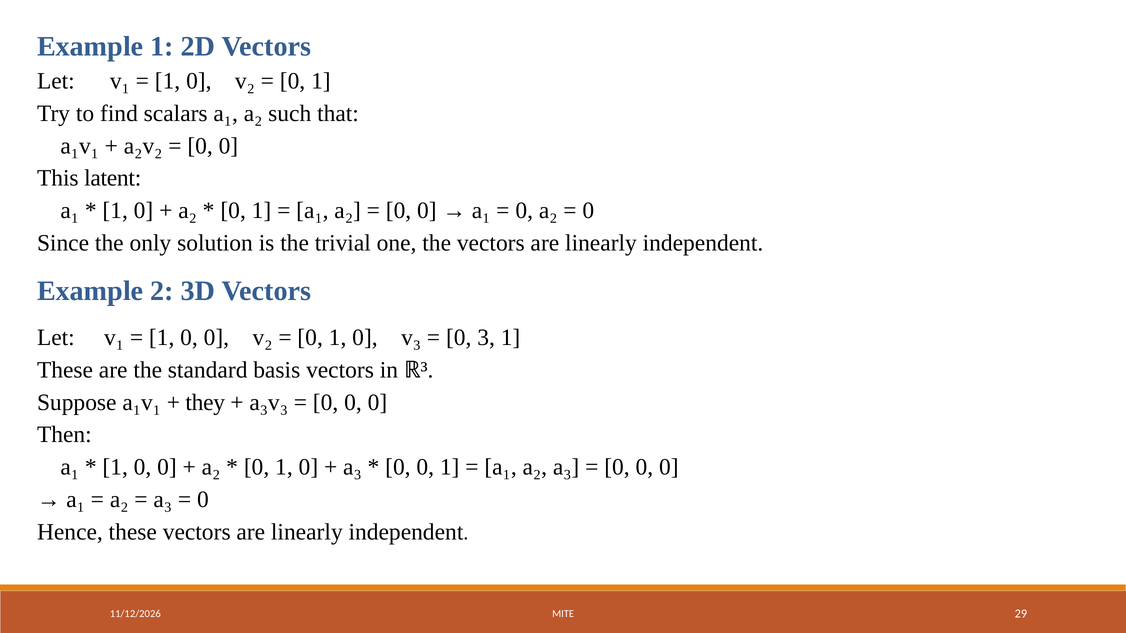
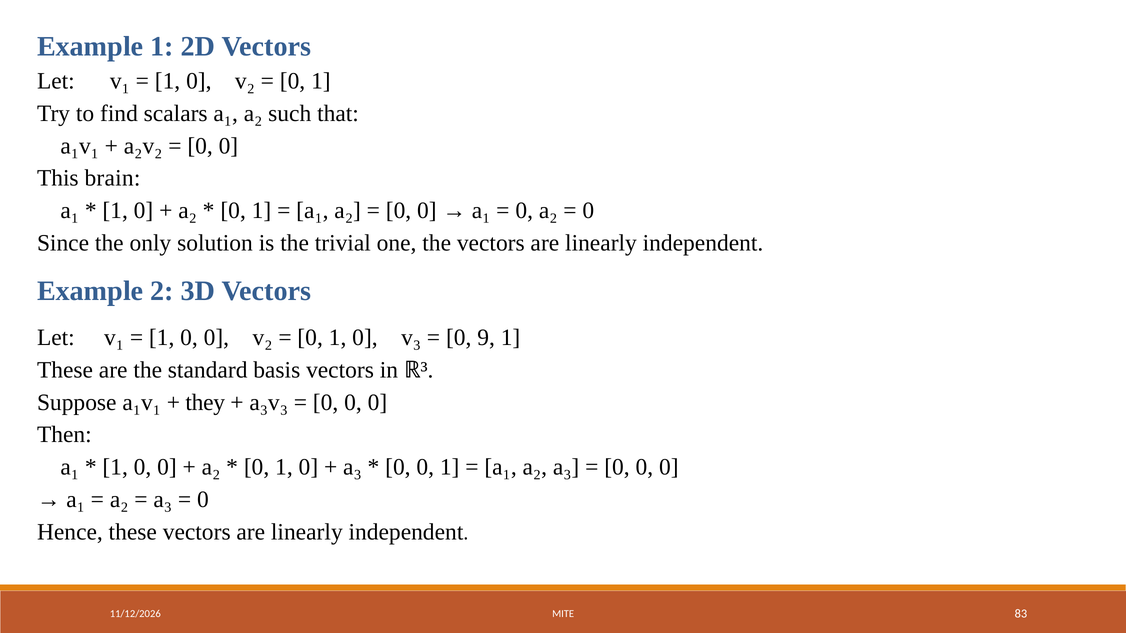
latent: latent -> brain
3: 3 -> 9
29: 29 -> 83
